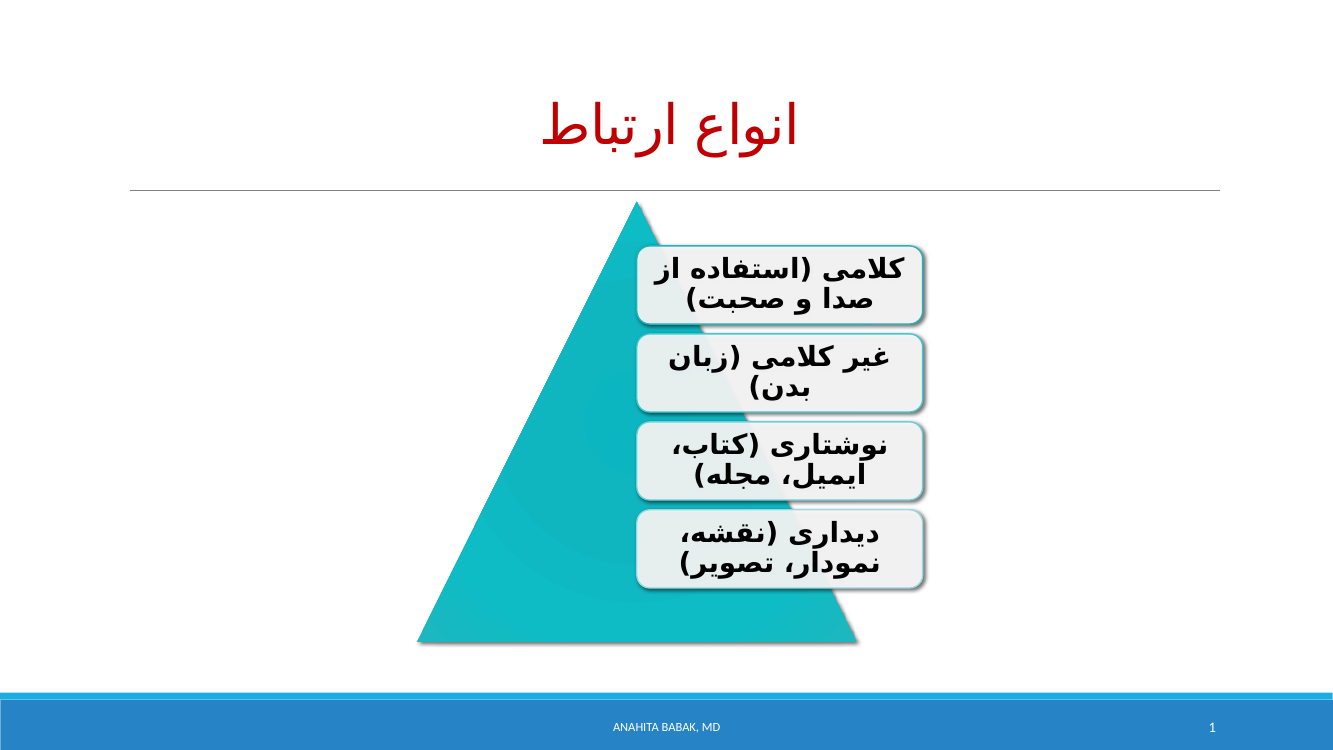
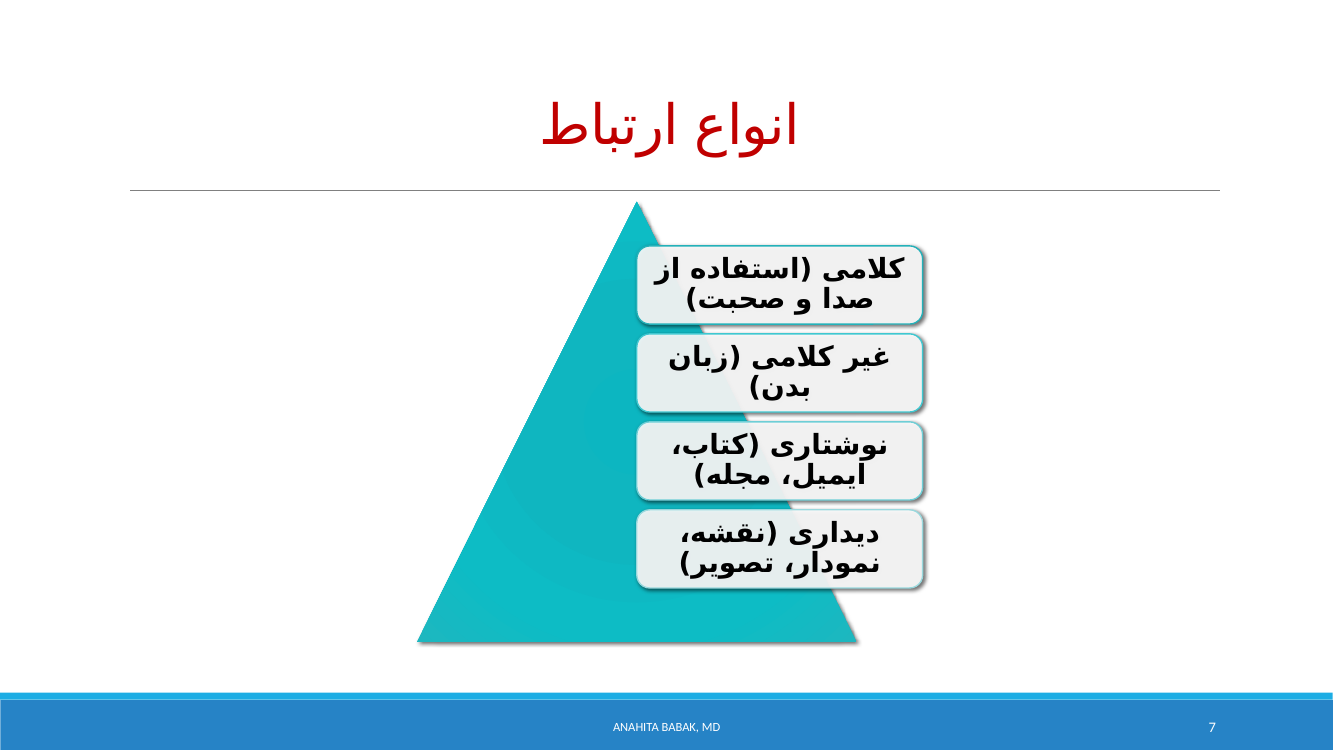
1: 1 -> 7
